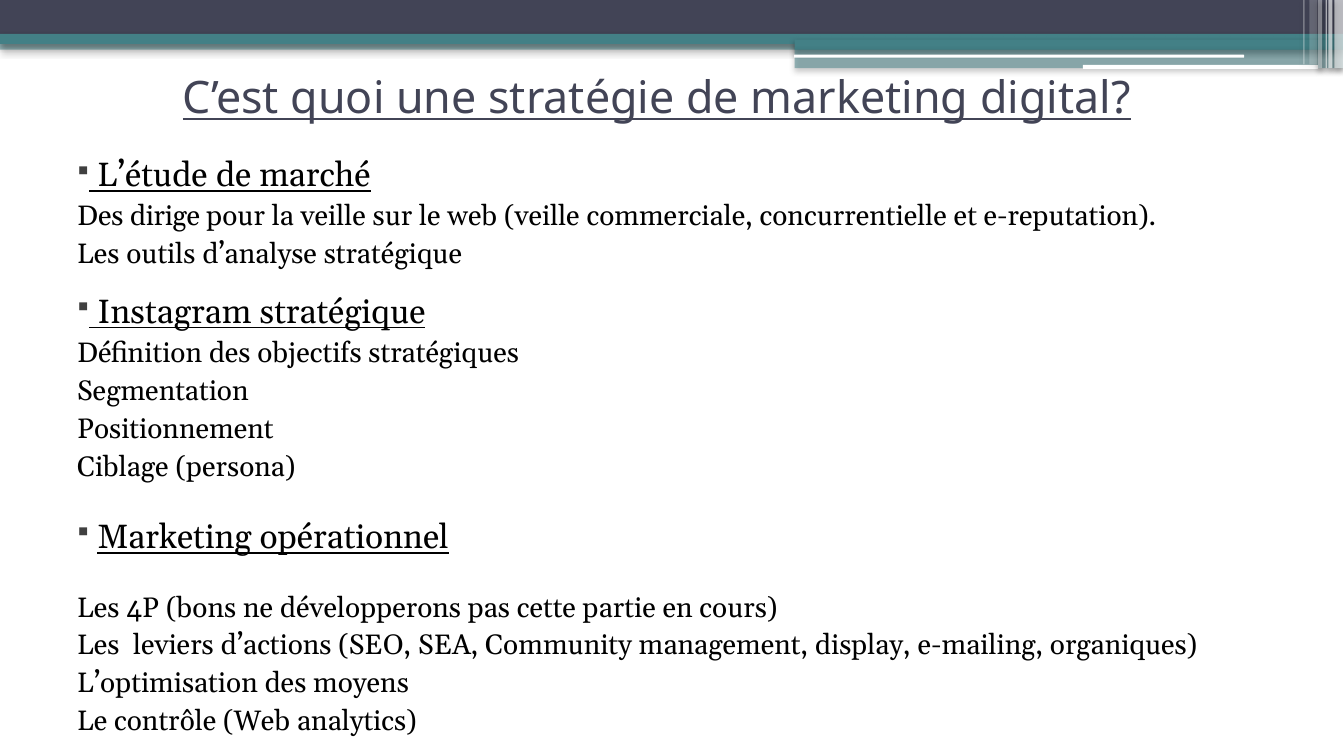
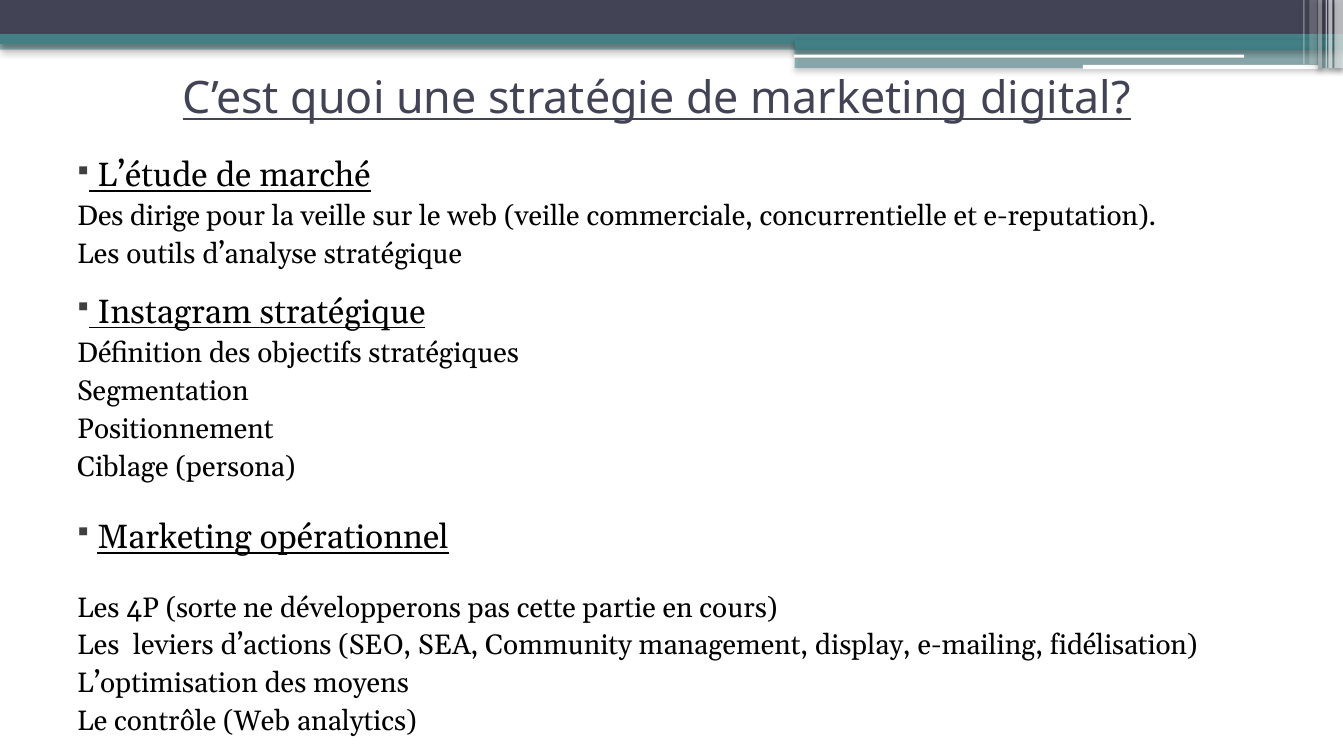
bons: bons -> sorte
organiques: organiques -> fidélisation
